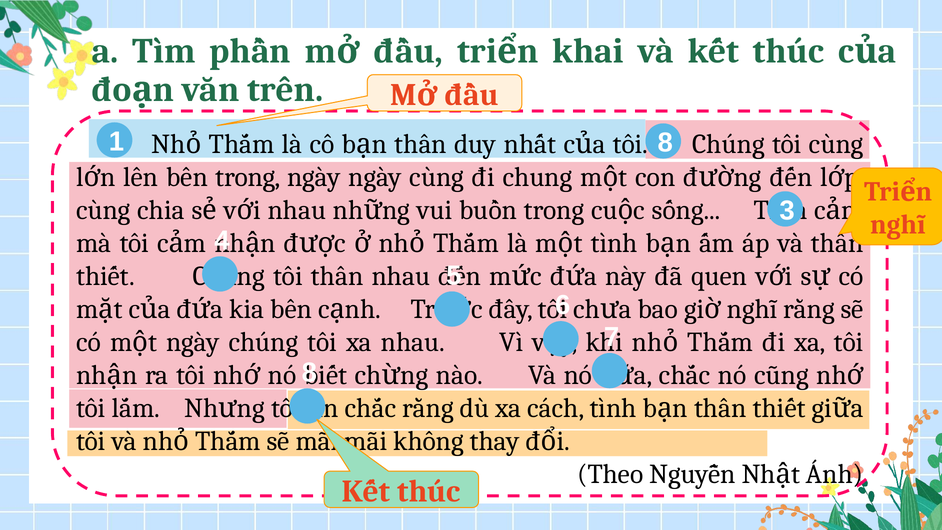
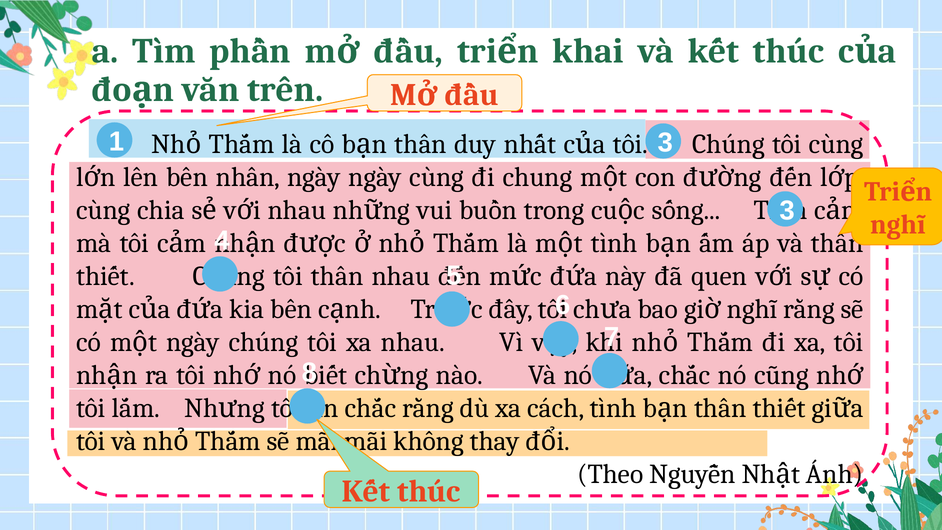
1 8: 8 -> 3
bên trong: trong -> nhân
